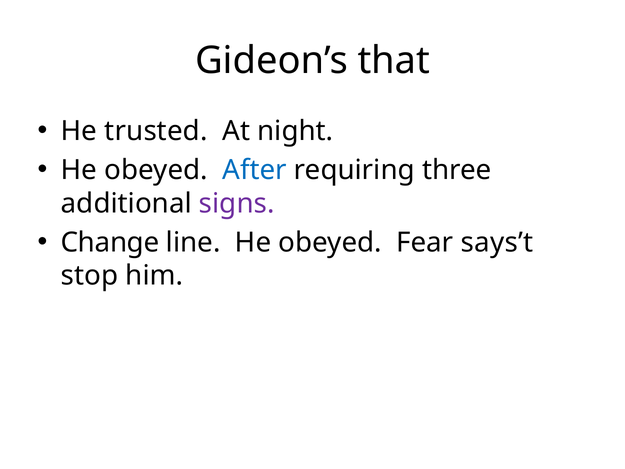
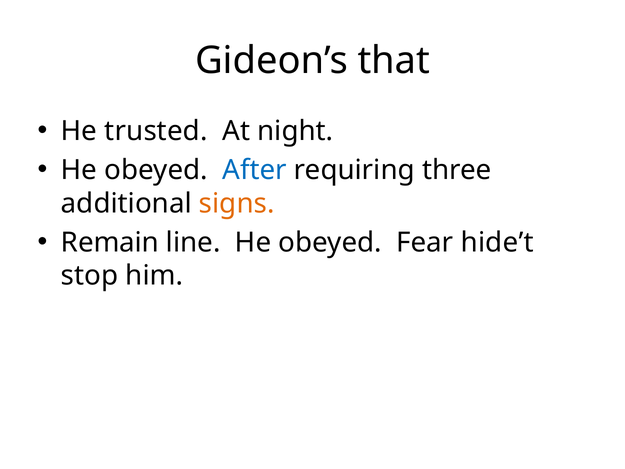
signs colour: purple -> orange
Change: Change -> Remain
says’t: says’t -> hide’t
